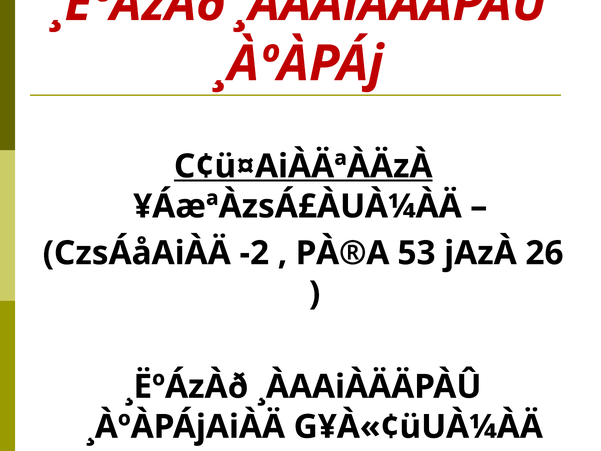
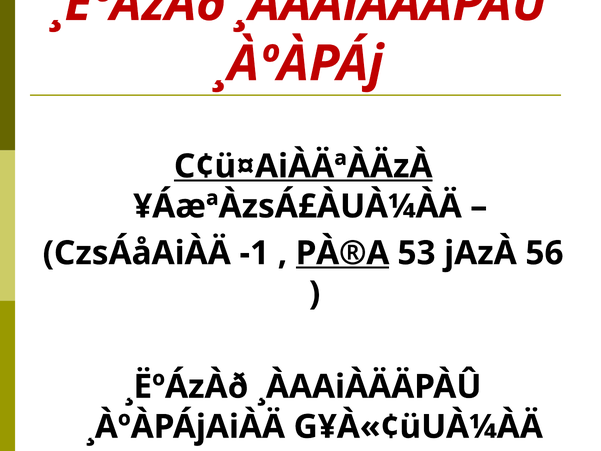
-2: -2 -> -1
PÀ®A underline: none -> present
26: 26 -> 56
